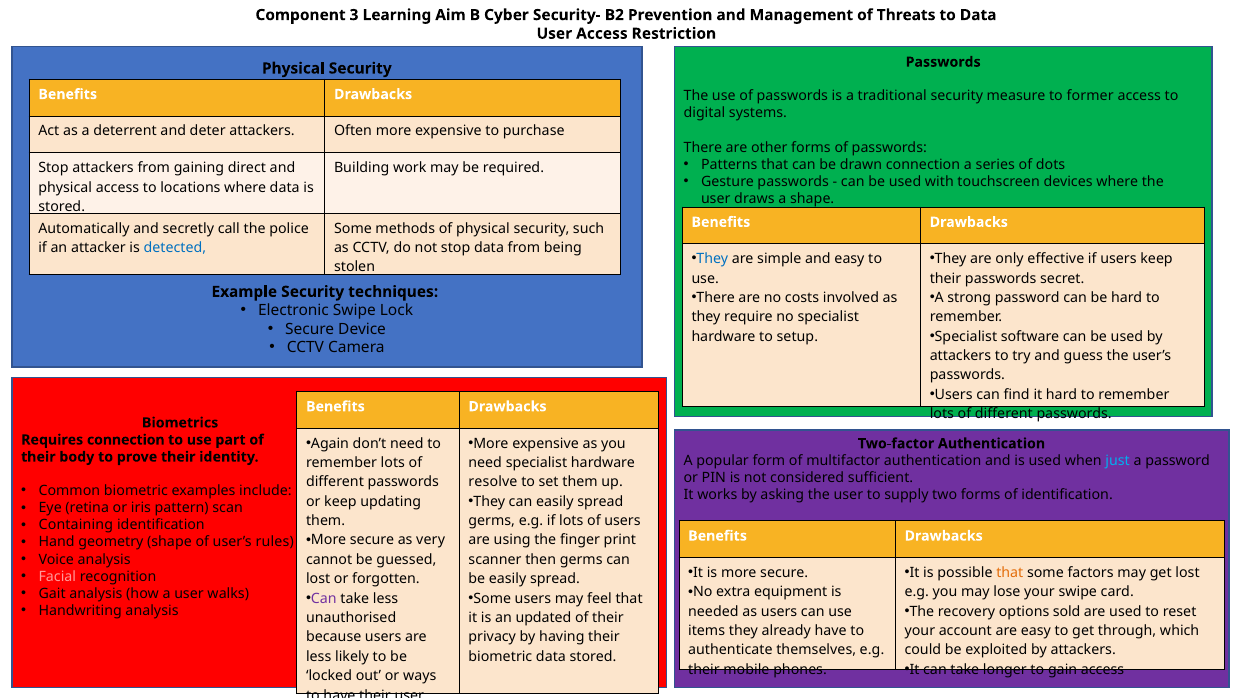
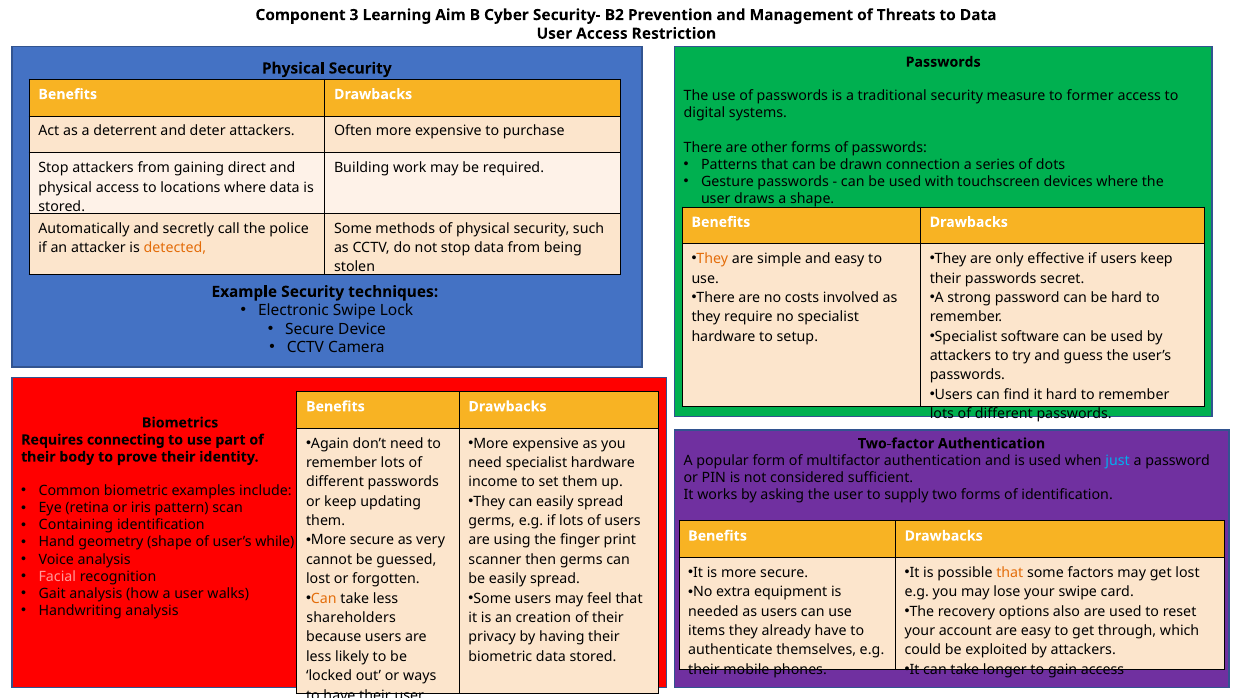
detected colour: blue -> orange
They at (712, 259) colour: blue -> orange
Requires connection: connection -> connecting
resolve: resolve -> income
rules: rules -> while
Can at (324, 598) colour: purple -> orange
sold: sold -> also
unauthorised: unauthorised -> shareholders
updated: updated -> creation
